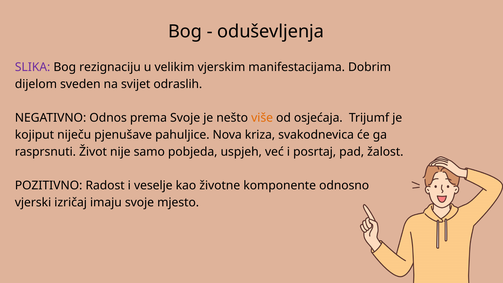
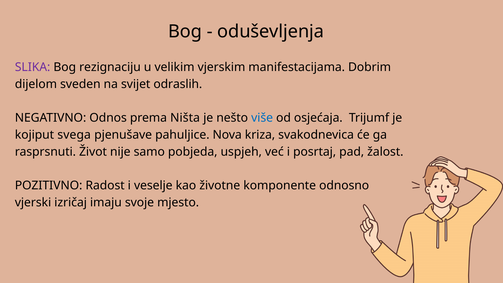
prema Svoje: Svoje -> Ništa
više colour: orange -> blue
niječu: niječu -> svega
